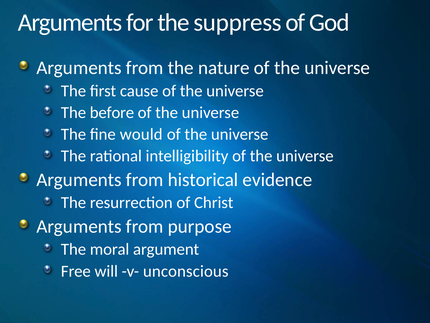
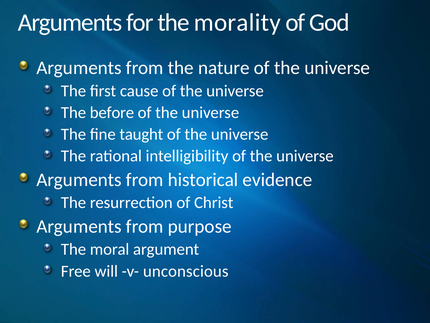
suppress: suppress -> morality
would: would -> taught
